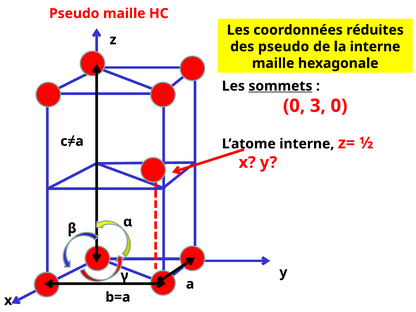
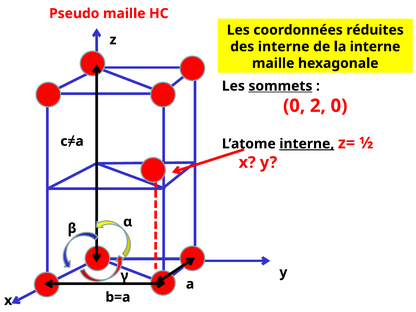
des pseudo: pseudo -> interne
3: 3 -> 2
interne at (307, 144) underline: none -> present
